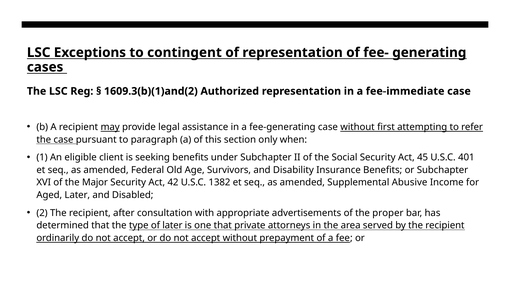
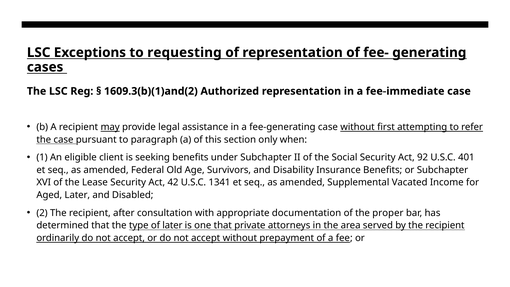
contingent: contingent -> requesting
45: 45 -> 92
Major: Major -> Lease
1382: 1382 -> 1341
Abusive: Abusive -> Vacated
advertisements: advertisements -> documentation
